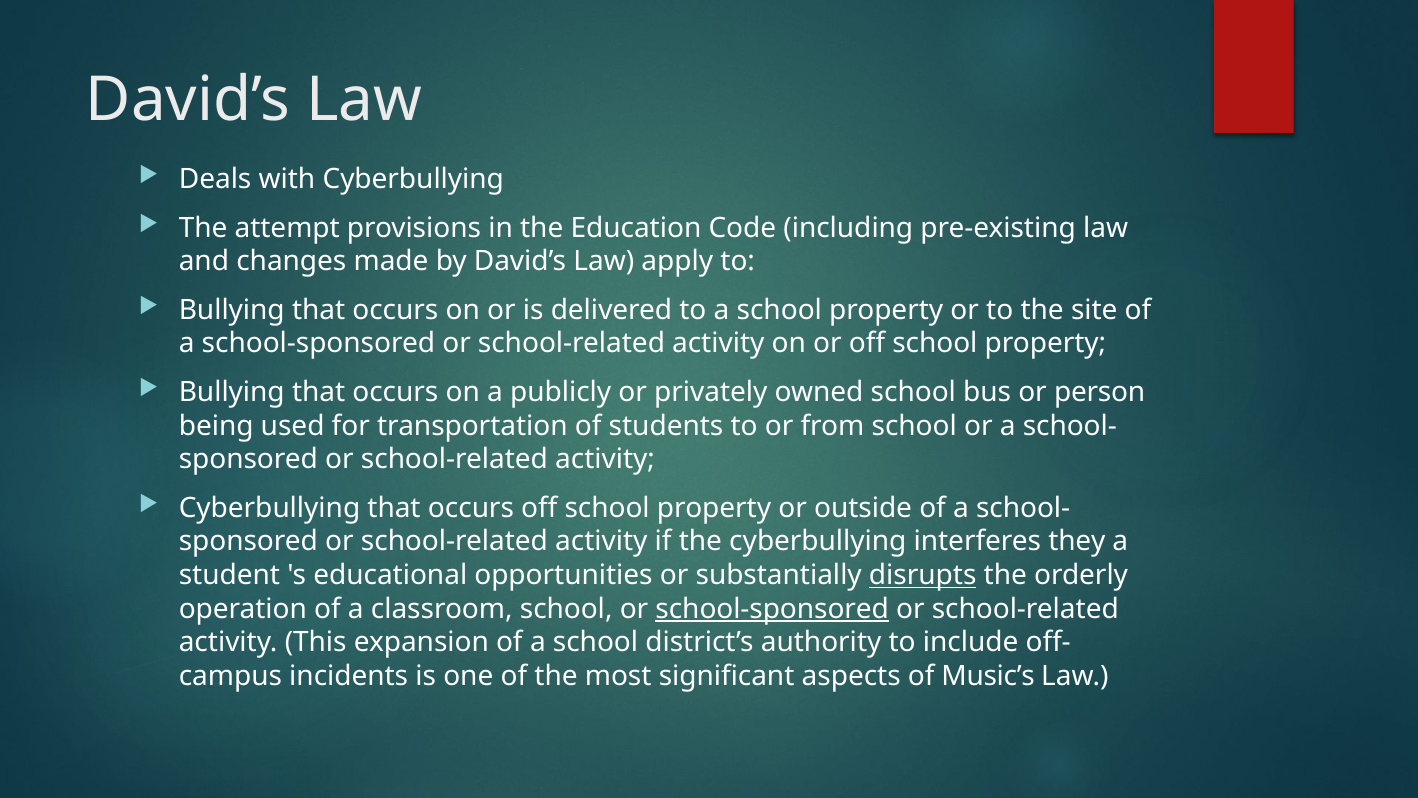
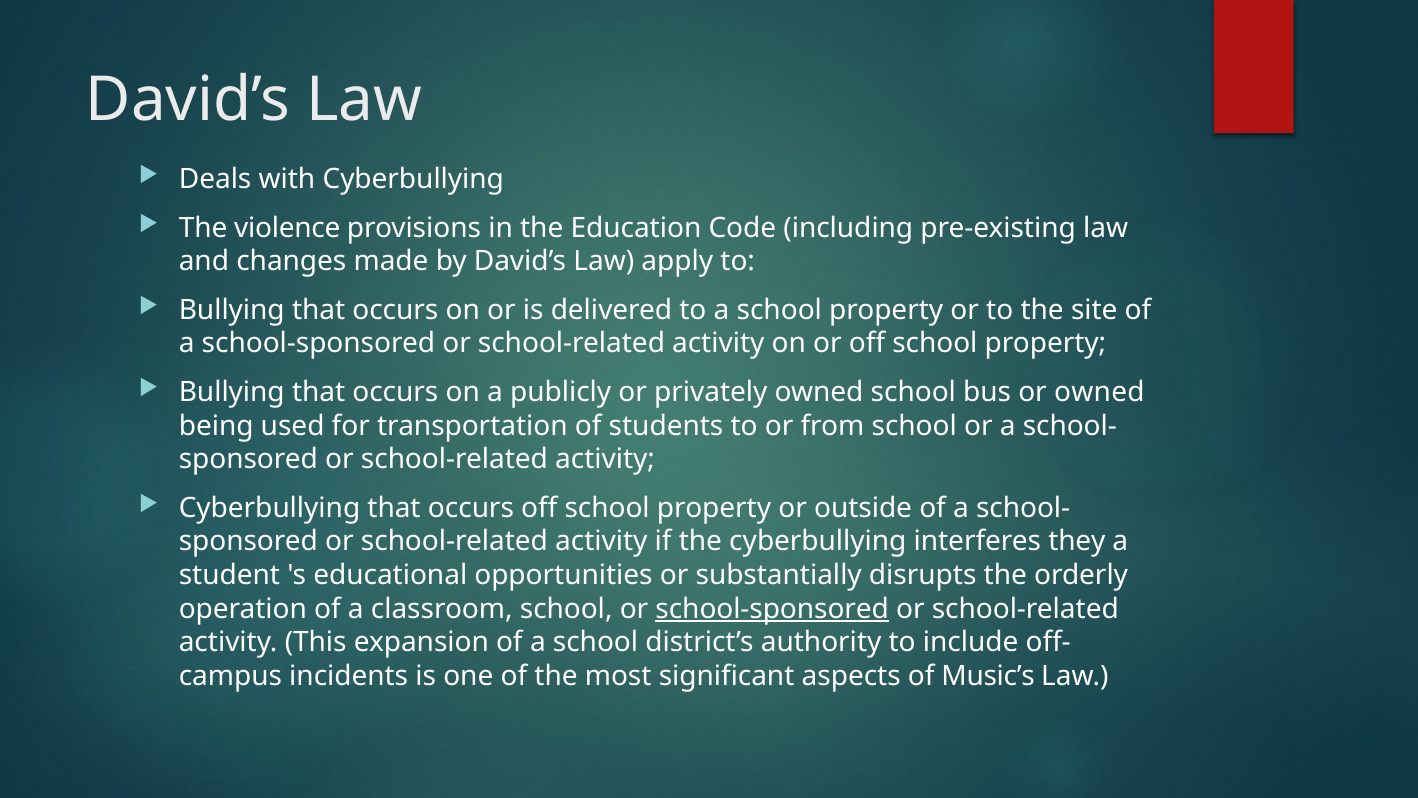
attempt: attempt -> violence
or person: person -> owned
disrupts underline: present -> none
